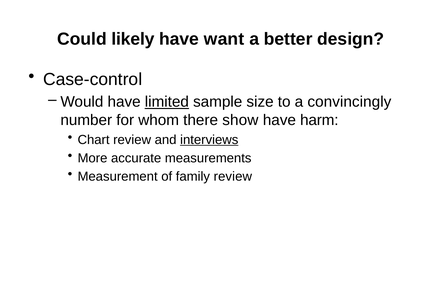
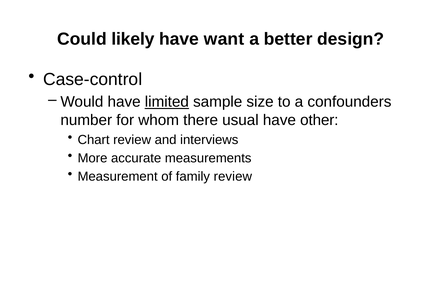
convincingly: convincingly -> confounders
show: show -> usual
harm: harm -> other
interviews underline: present -> none
